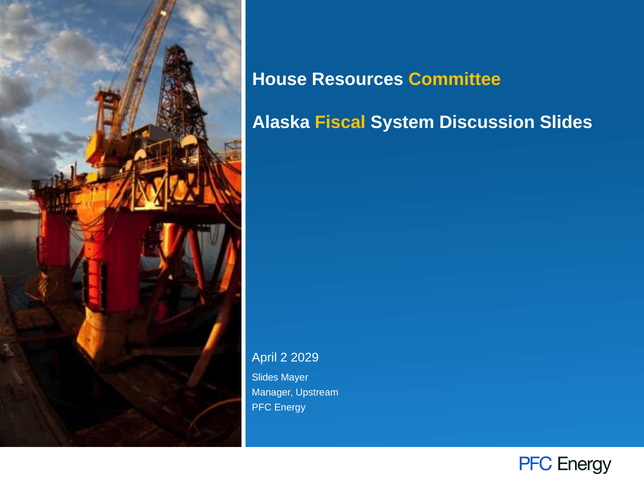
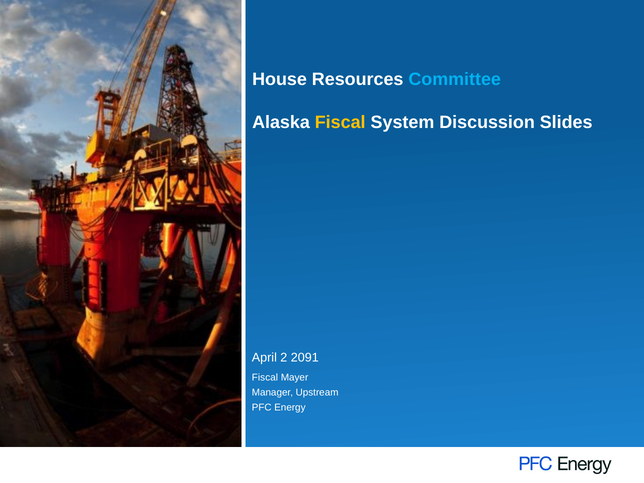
Committee colour: yellow -> light blue
2029: 2029 -> 2091
Slides at (265, 377): Slides -> Fiscal
